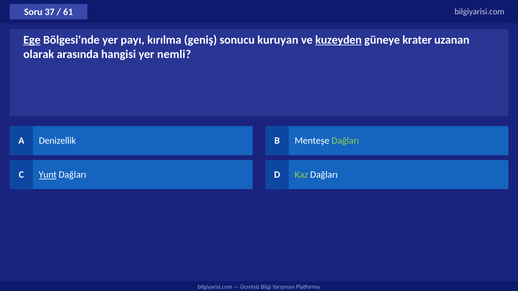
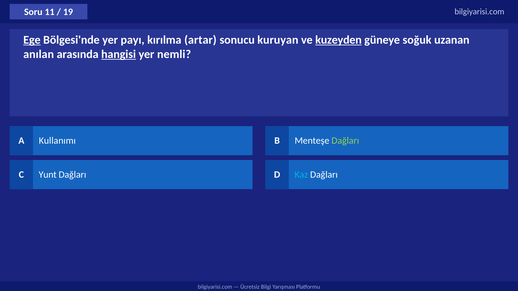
37: 37 -> 11
61: 61 -> 19
geniş: geniş -> artar
krater: krater -> soğuk
olarak: olarak -> anılan
hangisi underline: none -> present
Denizellik: Denizellik -> Kullanımı
Yunt underline: present -> none
Kaz colour: light green -> light blue
